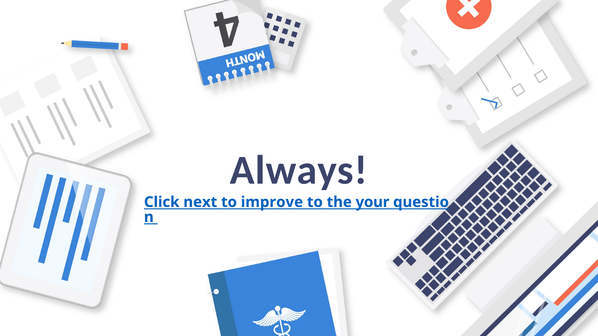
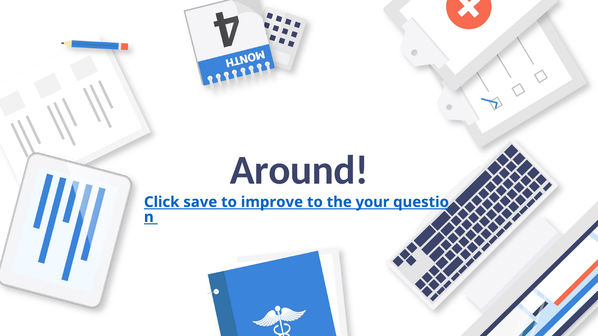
Always: Always -> Around
next: next -> save
